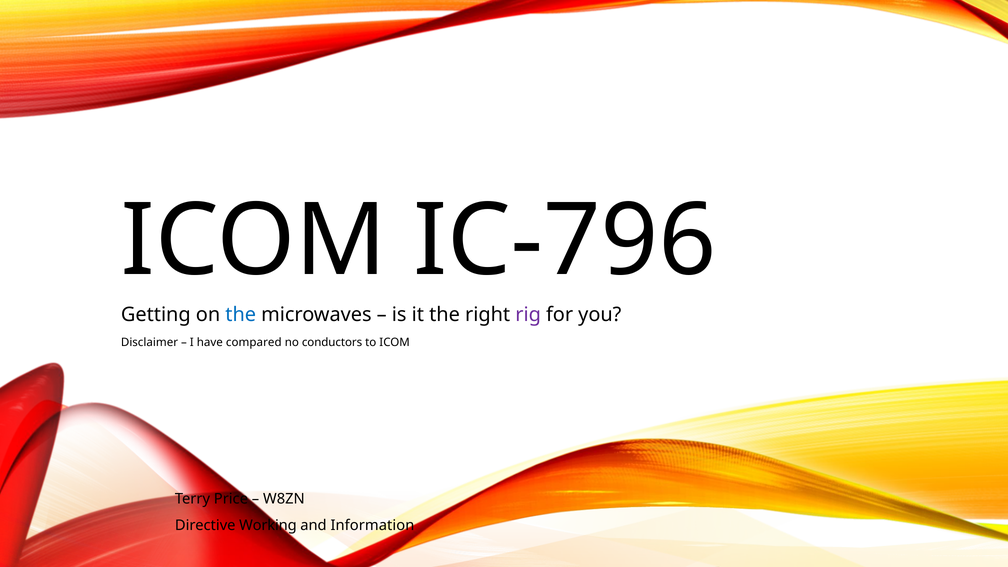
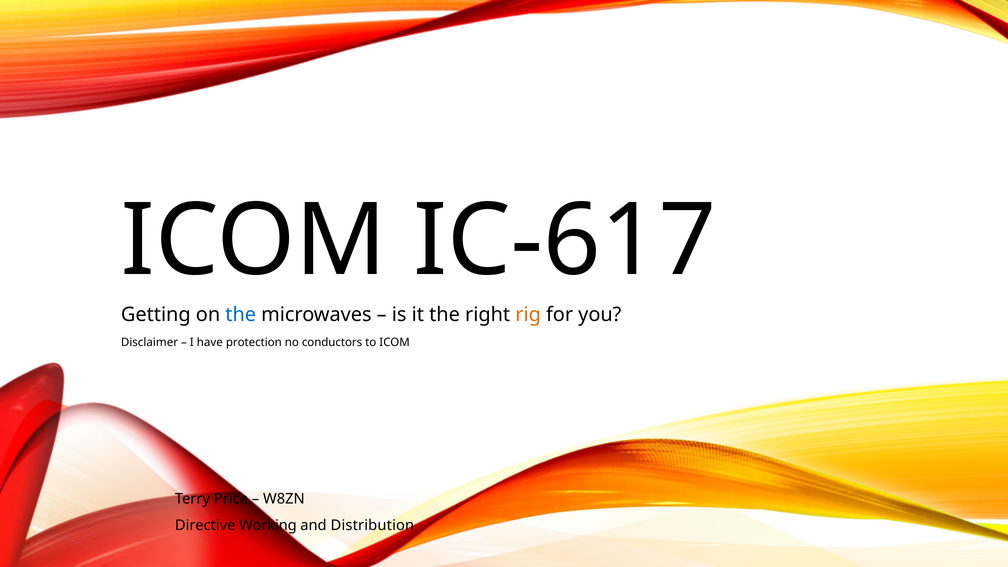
IC-796: IC-796 -> IC-617
rig colour: purple -> orange
compared: compared -> protection
Information: Information -> Distribution
